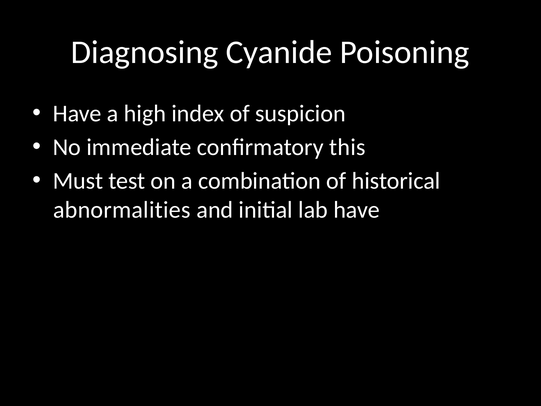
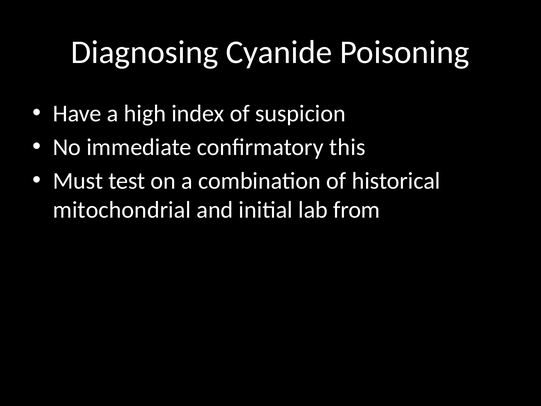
abnormalities: abnormalities -> mitochondrial
lab have: have -> from
